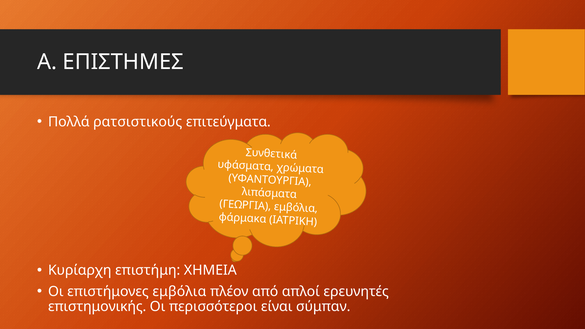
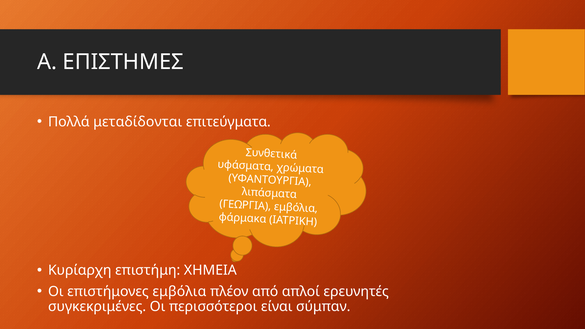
ρατσιστικούς: ρατσιστικούς -> μεταδίδονται
επιστημονικής: επιστημονικής -> συγκεκριμένες
